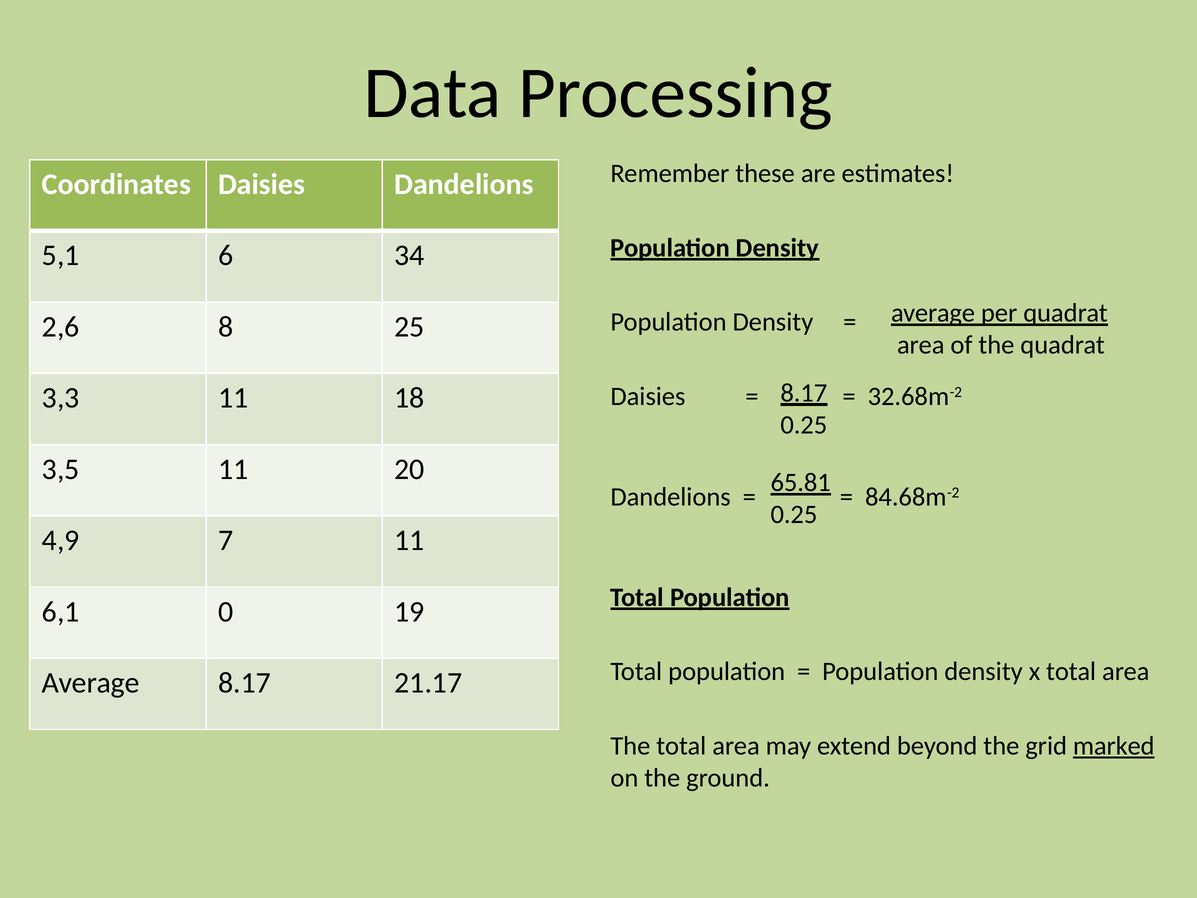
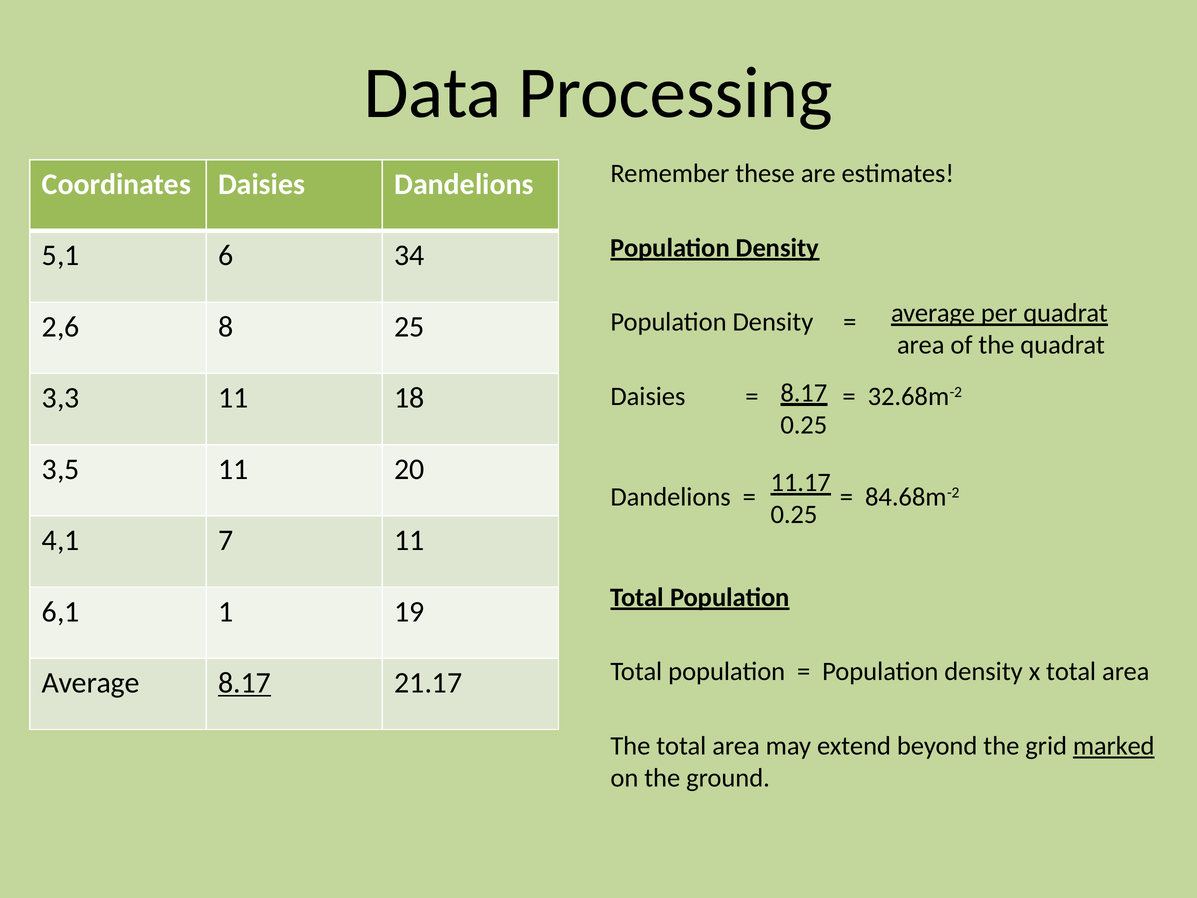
65.81: 65.81 -> 11.17
4,9: 4,9 -> 4,1
0: 0 -> 1
8.17 at (245, 683) underline: none -> present
